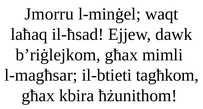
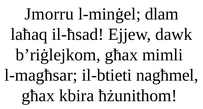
waqt: waqt -> dlam
tagħkom: tagħkom -> nagħmel
